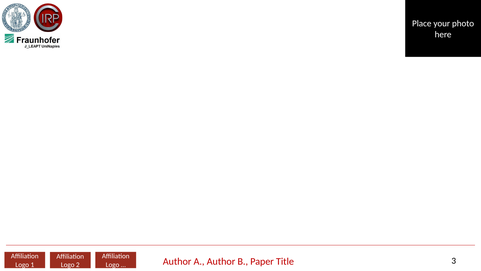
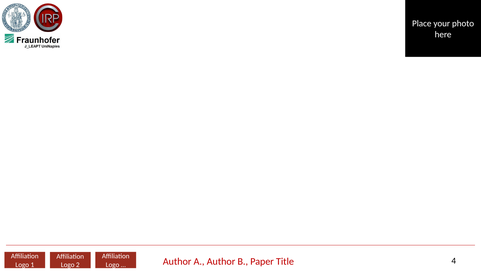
3: 3 -> 4
